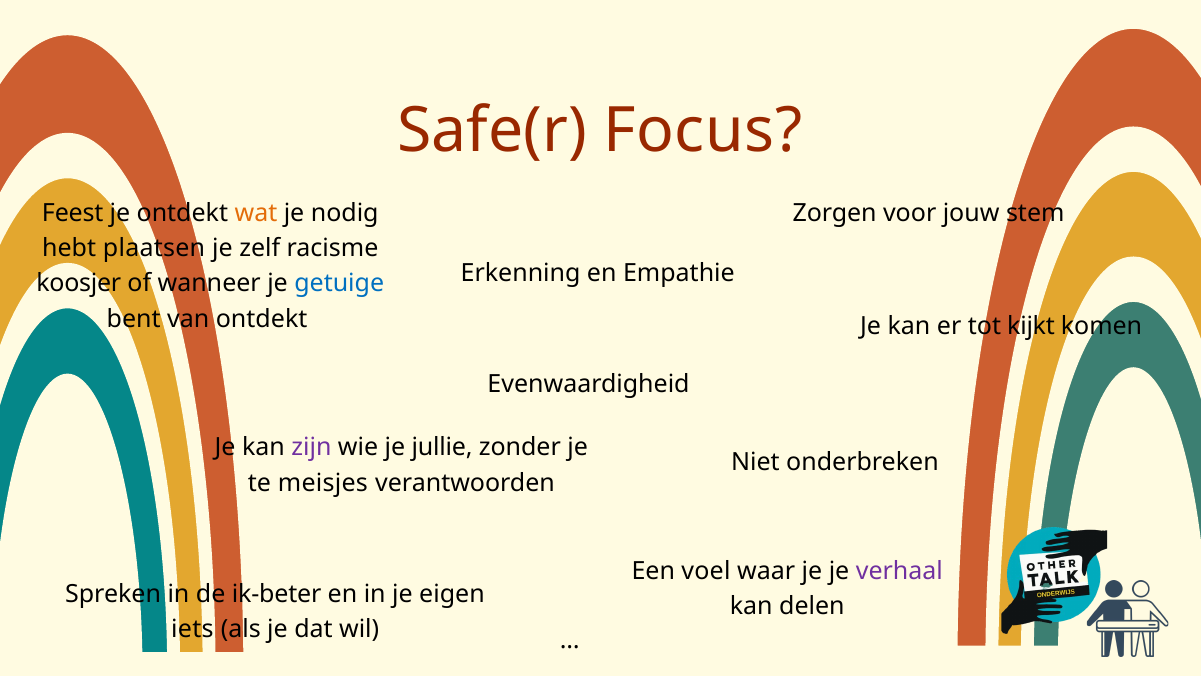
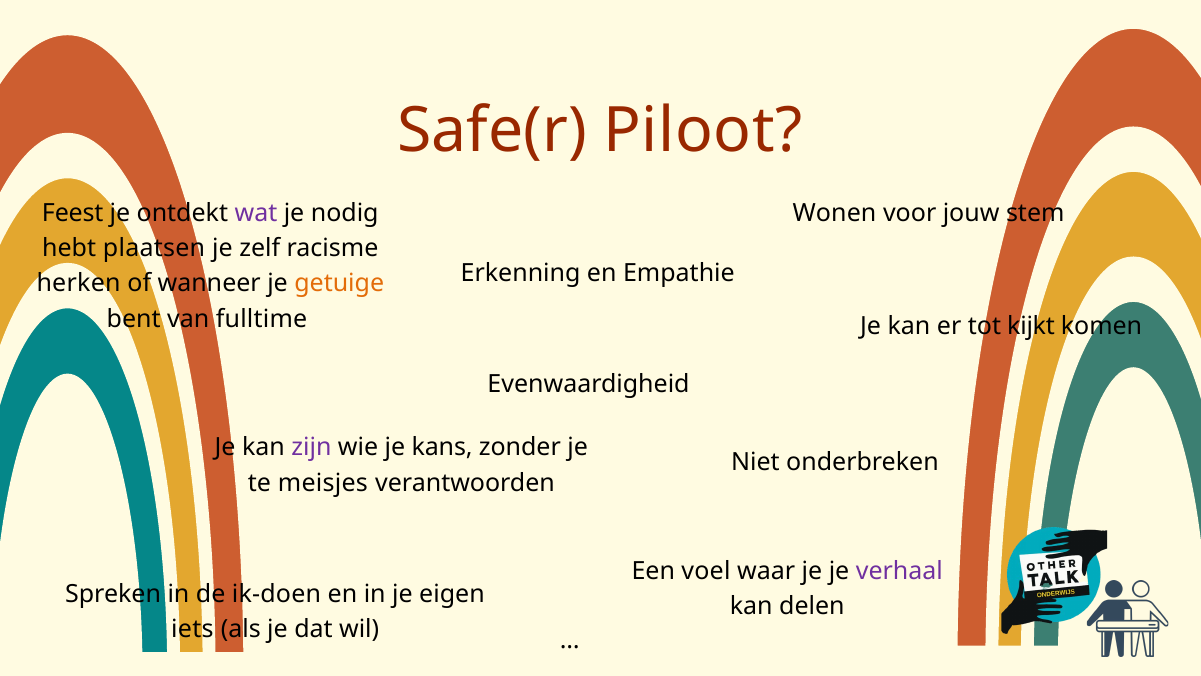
Focus: Focus -> Piloot
wat colour: orange -> purple
Zorgen: Zorgen -> Wonen
koosjer: koosjer -> herken
getuige colour: blue -> orange
van ontdekt: ontdekt -> fulltime
jullie: jullie -> kans
ik-beter: ik-beter -> ik-doen
